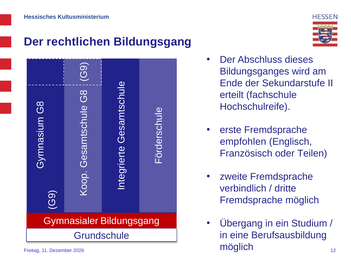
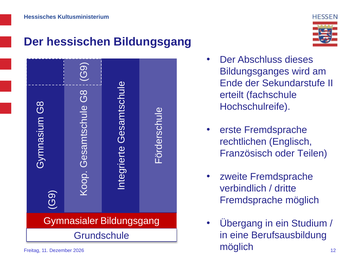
rechtlichen: rechtlichen -> hessischen
empfohlen: empfohlen -> rechtlichen
